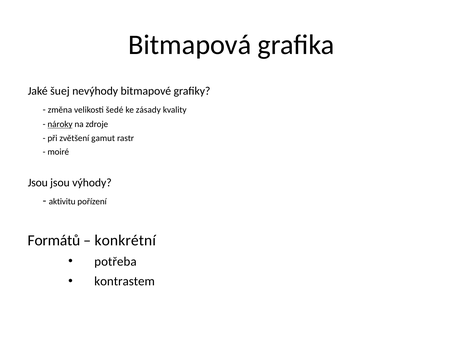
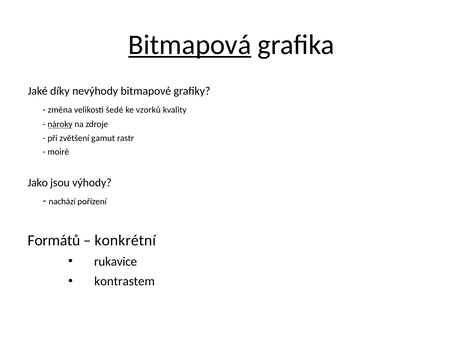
Bitmapová underline: none -> present
šuej: šuej -> díky
zásady: zásady -> vzorků
Jsou at (38, 183): Jsou -> Jako
aktivitu: aktivitu -> nachází
potřeba: potřeba -> rukavice
